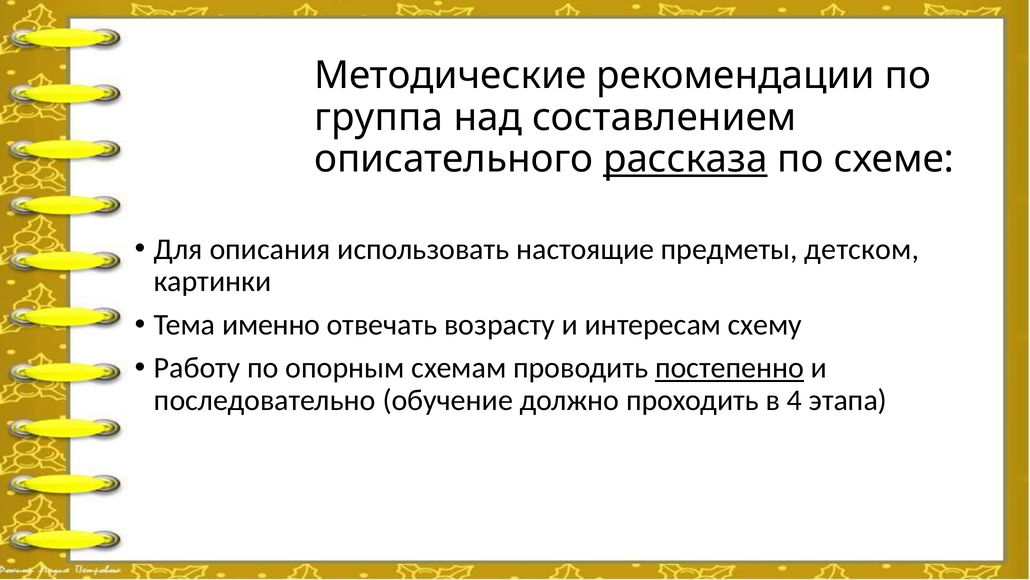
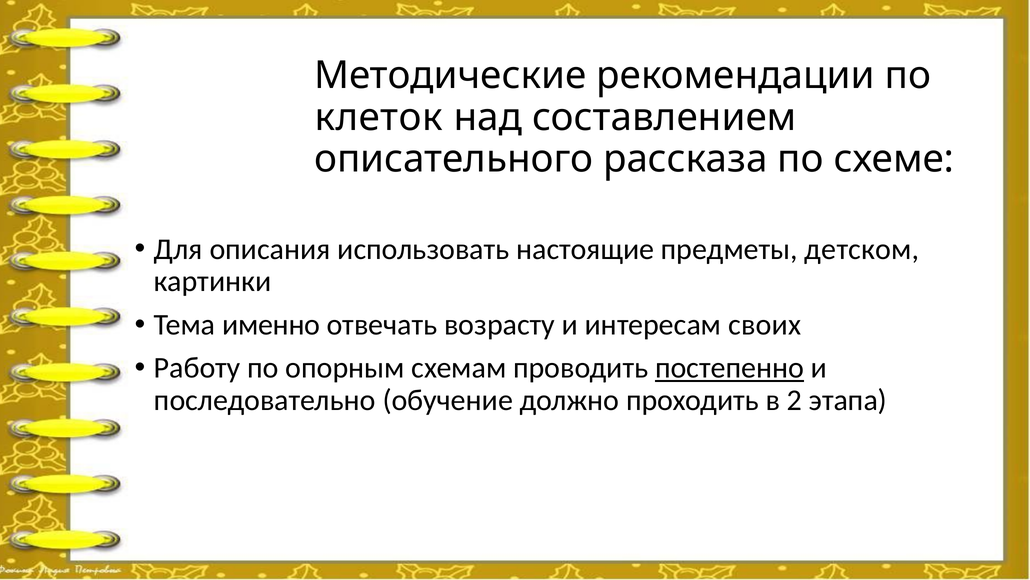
группа: группа -> клеток
рассказа underline: present -> none
схему: схему -> своих
4: 4 -> 2
